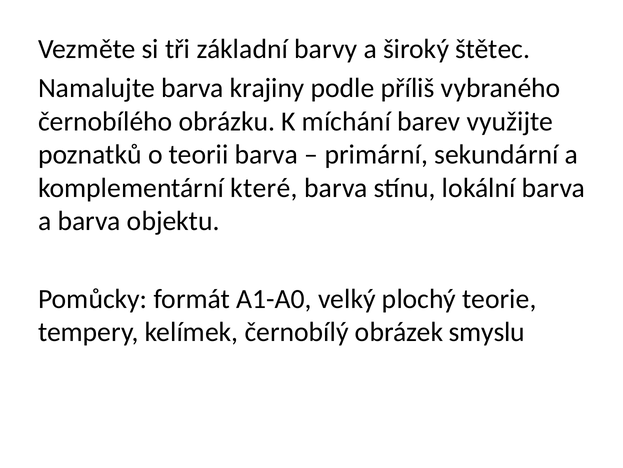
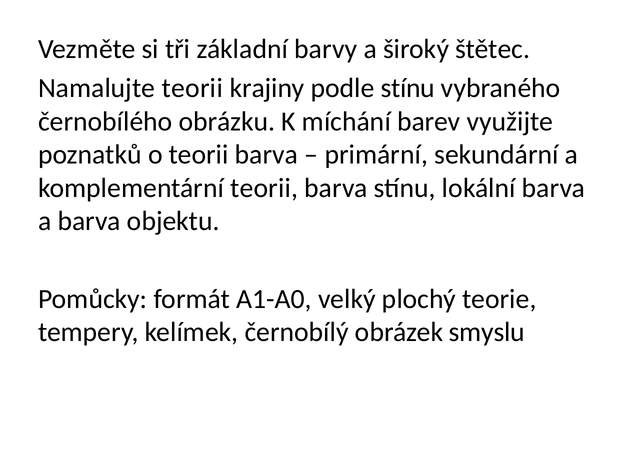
Namalujte barva: barva -> teorii
podle příliš: příliš -> stínu
komplementární které: které -> teorii
